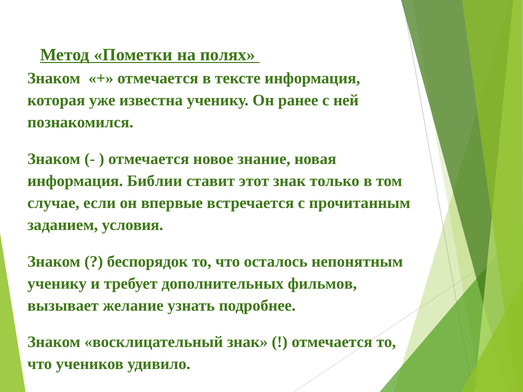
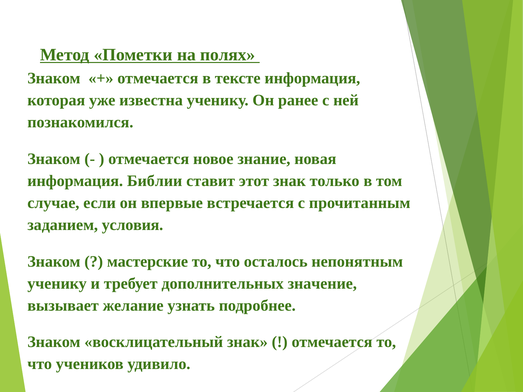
беспорядок: беспорядок -> мастерские
фильмов: фильмов -> значение
